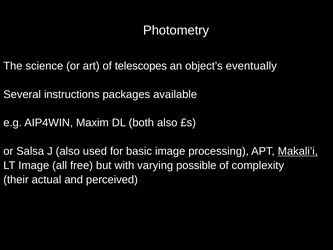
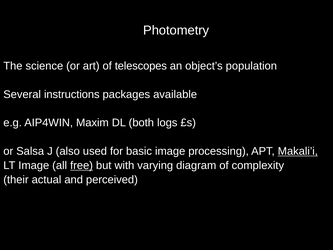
eventually: eventually -> population
both also: also -> logs
free underline: none -> present
possible: possible -> diagram
